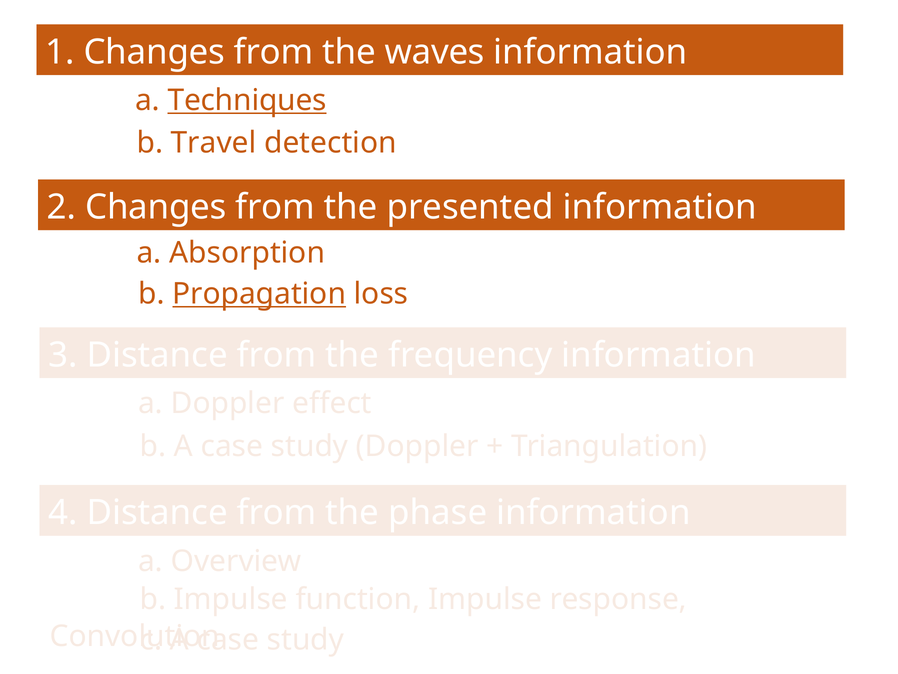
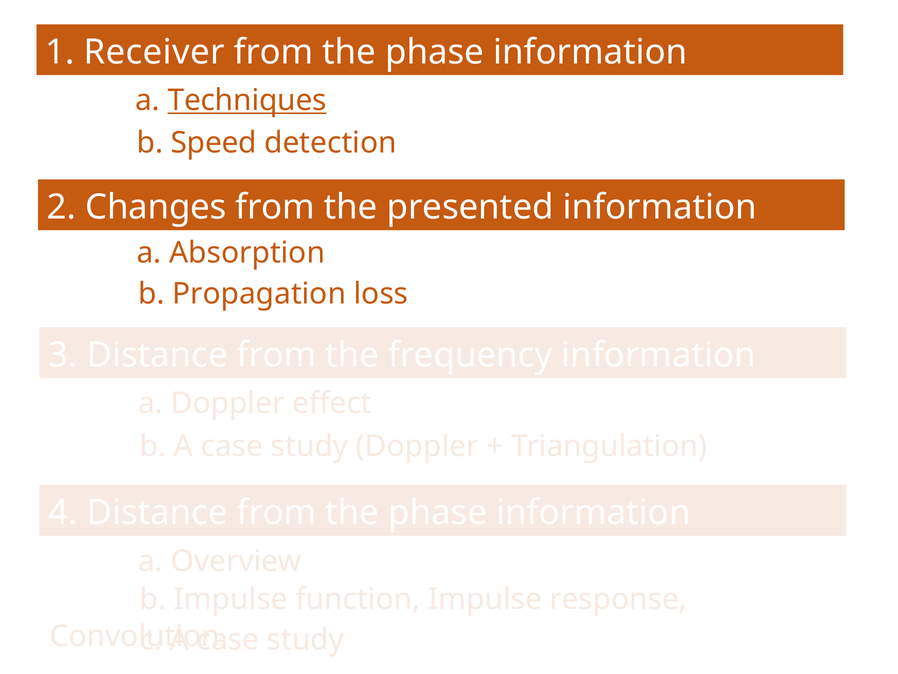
1 Changes: Changes -> Receiver
waves at (435, 52): waves -> phase
Travel: Travel -> Speed
Propagation underline: present -> none
